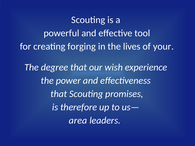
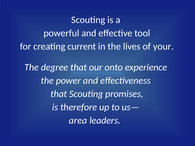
forging: forging -> current
wish: wish -> onto
